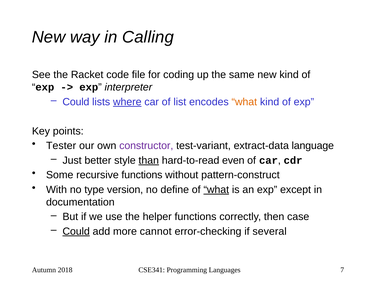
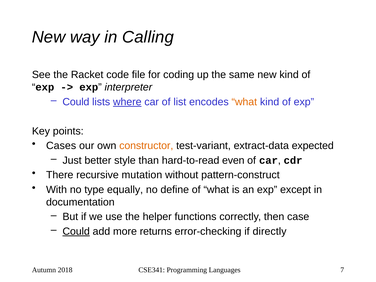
Tester: Tester -> Cases
constructor colour: purple -> orange
language: language -> expected
than underline: present -> none
Some: Some -> There
recursive functions: functions -> mutation
version: version -> equally
what at (216, 190) underline: present -> none
cannot: cannot -> returns
several: several -> directly
